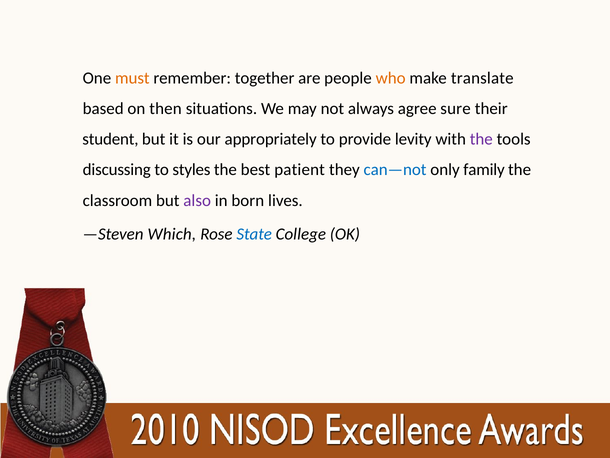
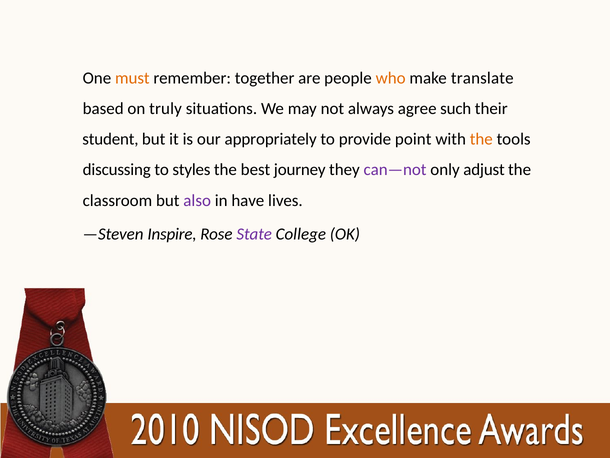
then: then -> truly
sure: sure -> such
levity: levity -> point
the at (481, 139) colour: purple -> orange
patient: patient -> journey
can—not colour: blue -> purple
family: family -> adjust
born: born -> have
Which: Which -> Inspire
State colour: blue -> purple
